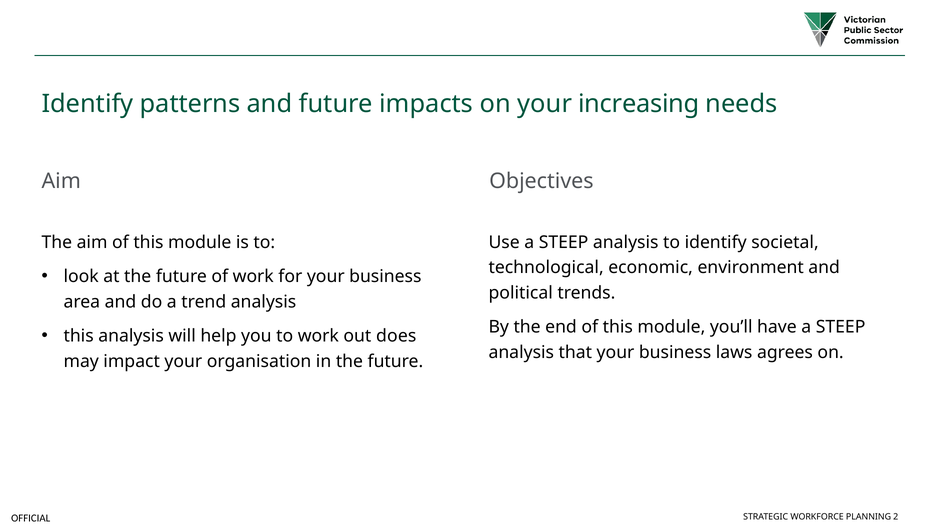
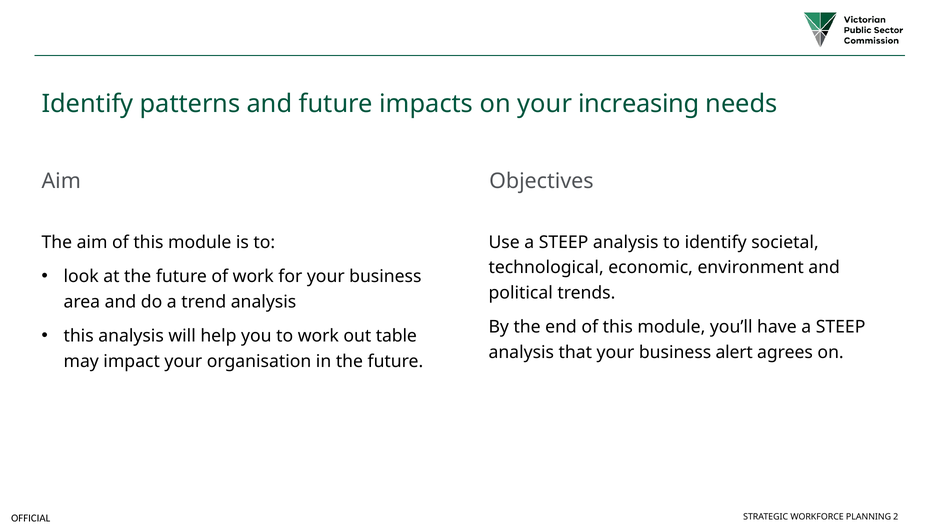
does: does -> table
laws: laws -> alert
